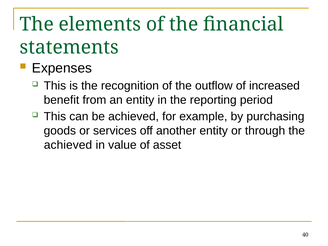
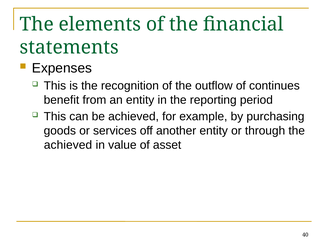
increased: increased -> continues
